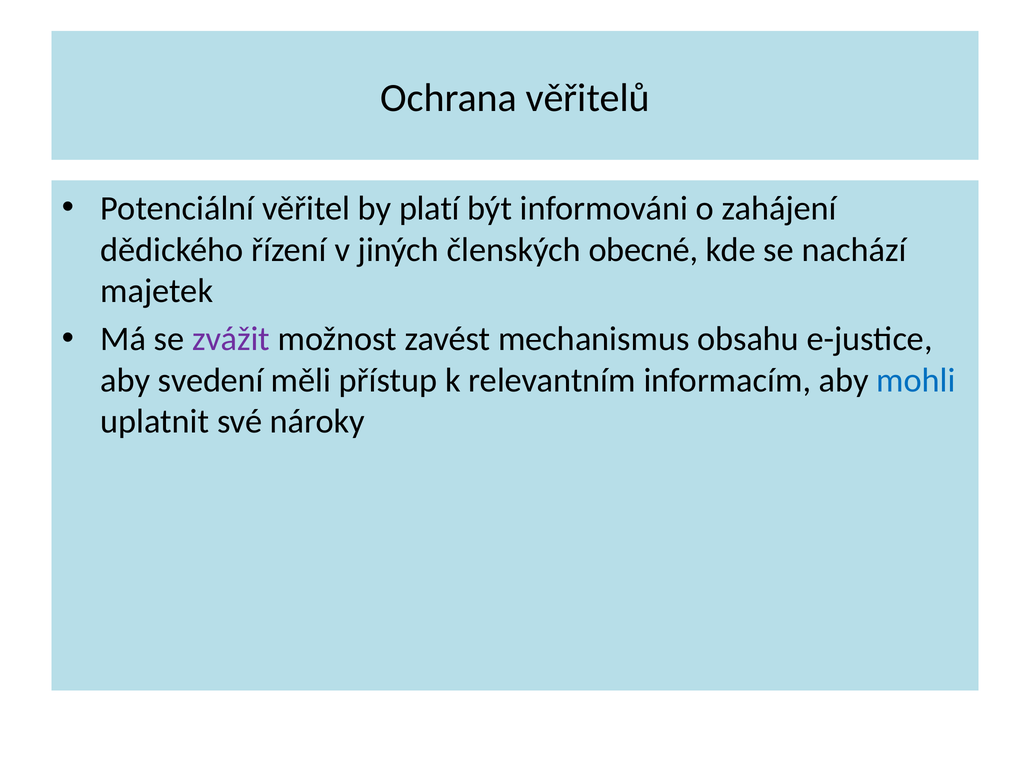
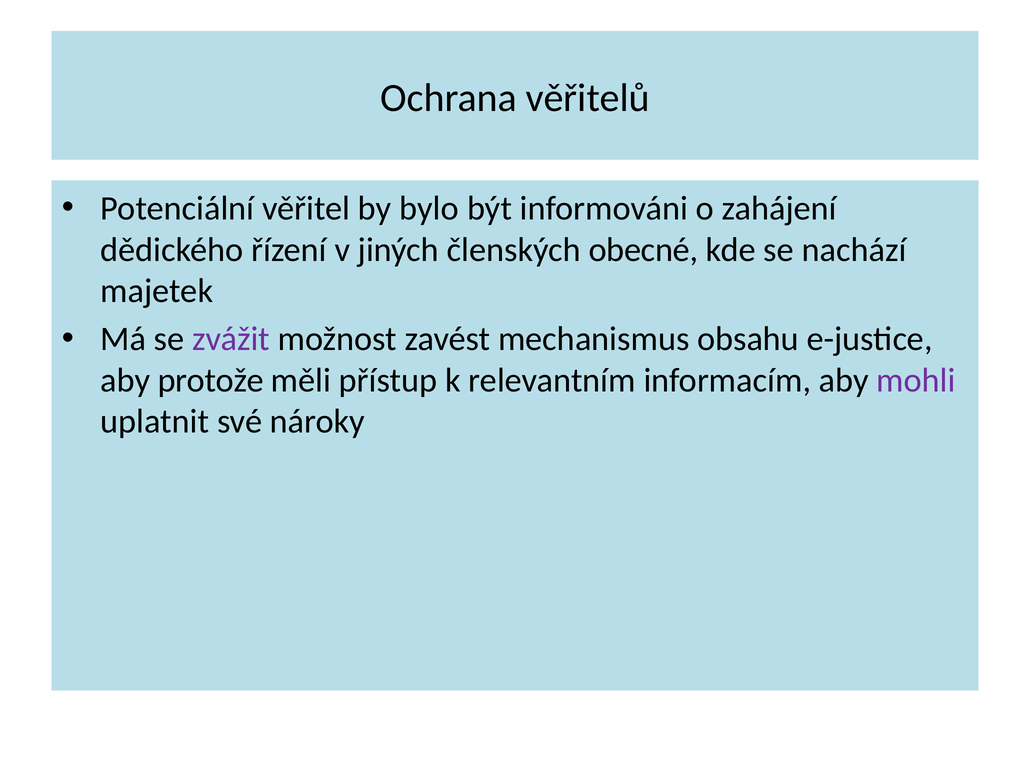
platí: platí -> bylo
svedení: svedení -> protože
mohli colour: blue -> purple
